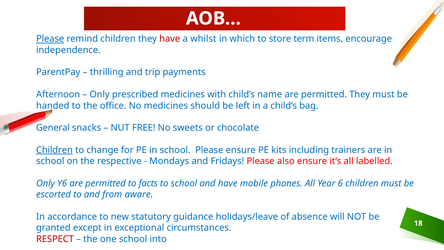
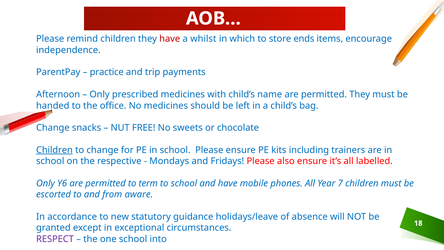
Please at (50, 39) underline: present -> none
term: term -> ends
thrilling: thrilling -> practice
General at (53, 128): General -> Change
facts: facts -> term
6: 6 -> 7
RESPECT colour: red -> purple
